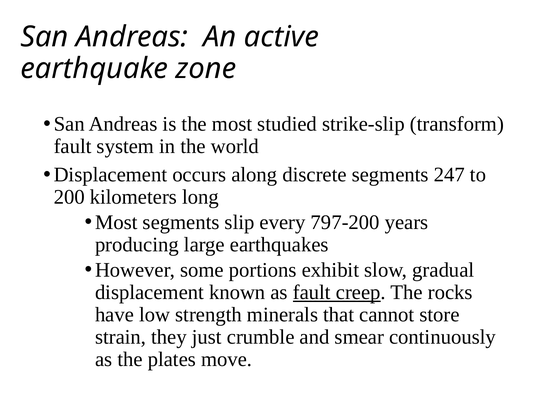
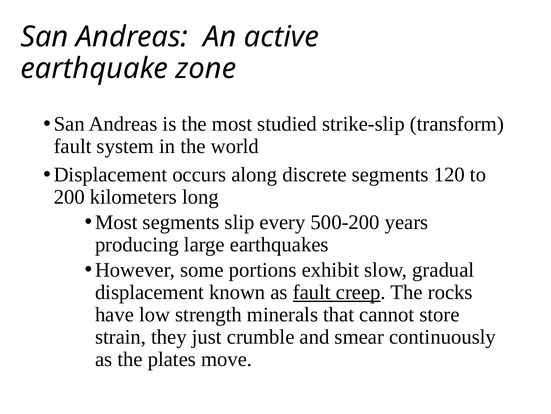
247: 247 -> 120
797-200: 797-200 -> 500-200
